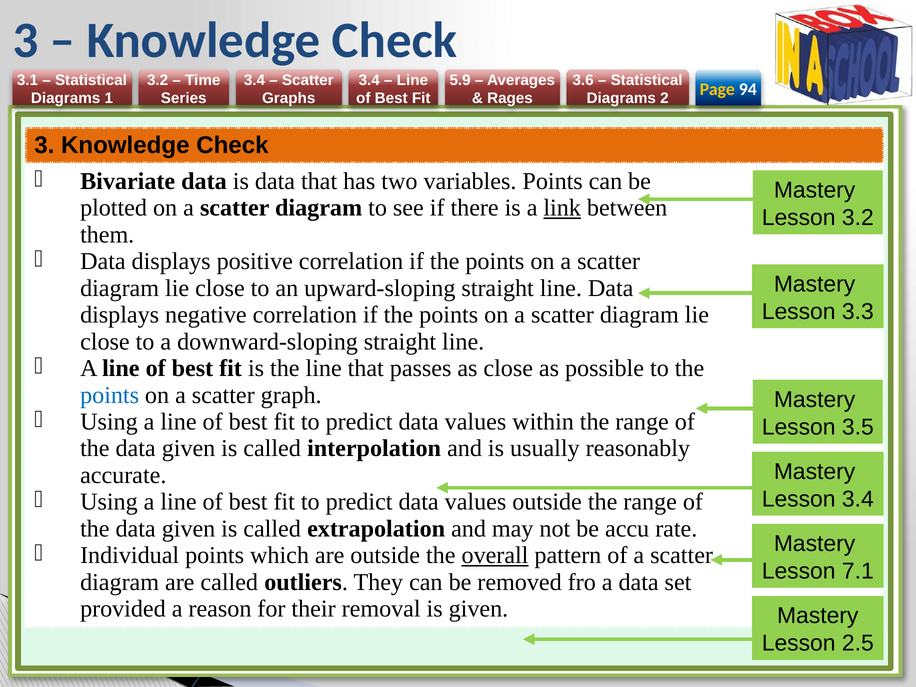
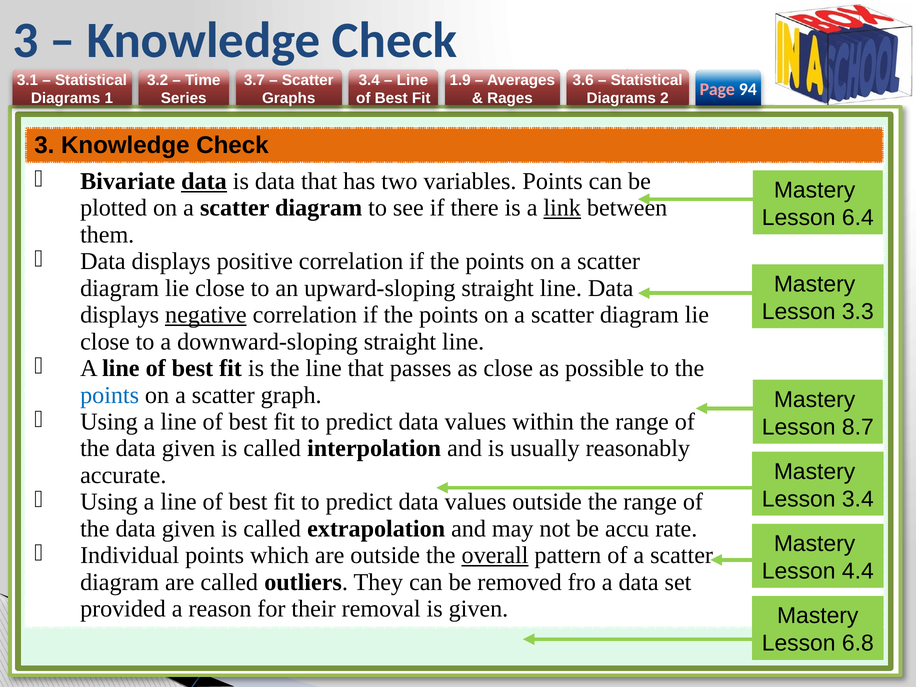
3.4 at (254, 80): 3.4 -> 3.7
5.9: 5.9 -> 1.9
Page colour: yellow -> pink
data at (204, 181) underline: none -> present
Lesson 3.2: 3.2 -> 6.4
negative underline: none -> present
3.5: 3.5 -> 8.7
7.1: 7.1 -> 4.4
2.5: 2.5 -> 6.8
